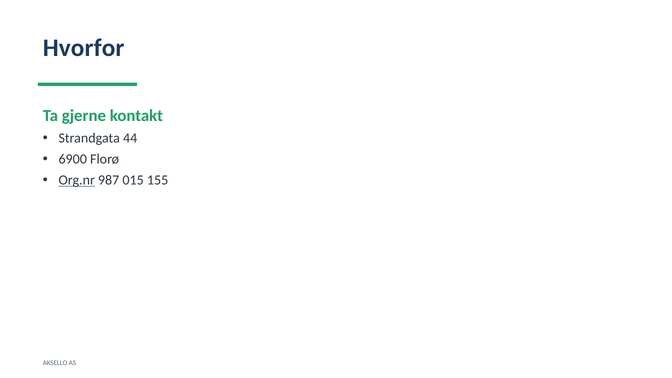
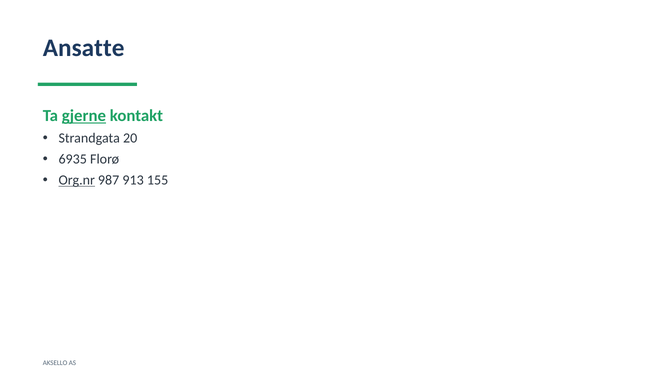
Hvorfor: Hvorfor -> Ansatte
gjerne underline: none -> present
44: 44 -> 20
6900: 6900 -> 6935
015: 015 -> 913
